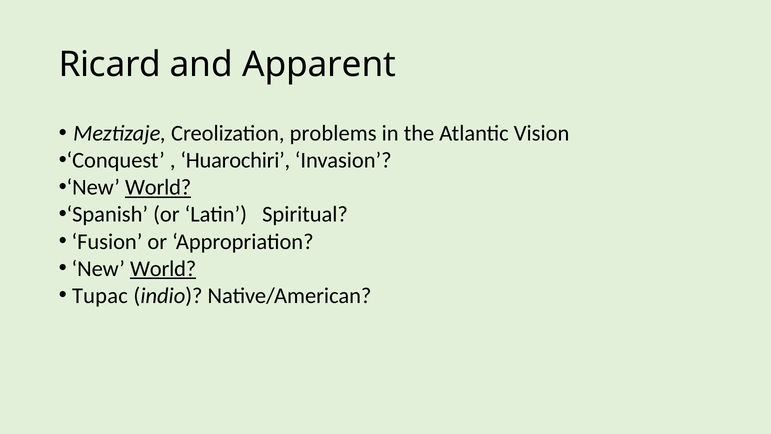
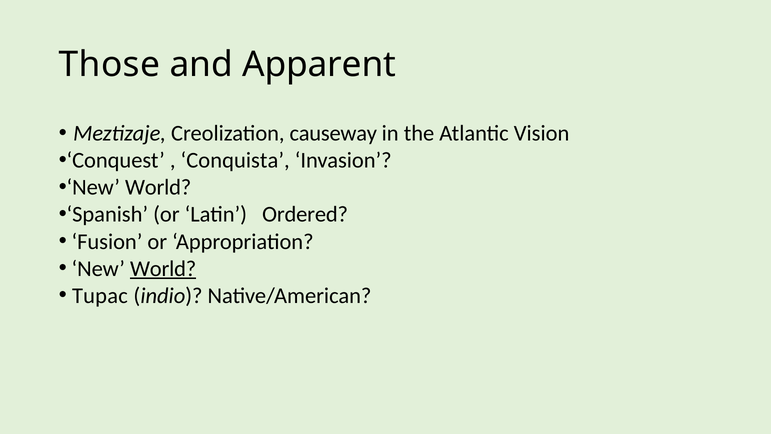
Ricard: Ricard -> Those
problems: problems -> causeway
Huarochiri: Huarochiri -> Conquista
World at (158, 187) underline: present -> none
Spiritual: Spiritual -> Ordered
